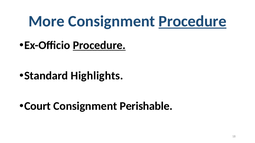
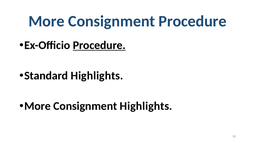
Procedure at (193, 21) underline: present -> none
Court at (38, 106): Court -> More
Consignment Perishable: Perishable -> Highlights
